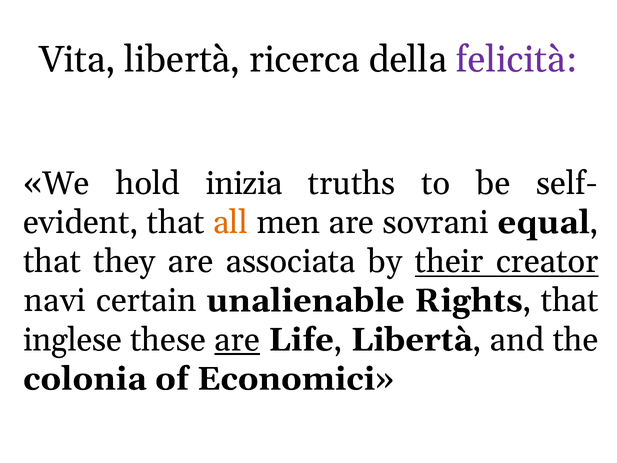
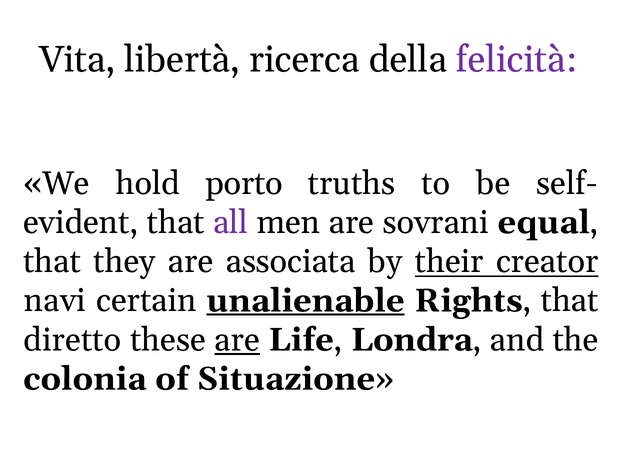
inizia: inizia -> porto
all colour: orange -> purple
unalienable underline: none -> present
inglese: inglese -> diretto
Libertà at (412, 340): Libertà -> Londra
Economici: Economici -> Situazione
